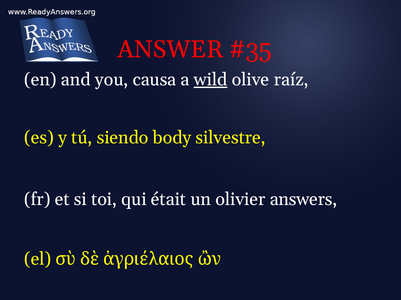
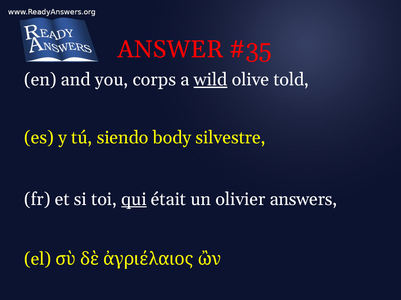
causa: causa -> corps
raíz: raíz -> told
qui underline: none -> present
